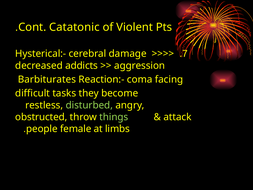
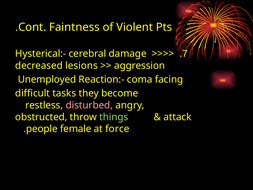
Catatonic: Catatonic -> Faintness
addicts: addicts -> lesions
Barbiturates: Barbiturates -> Unemployed
disturbed colour: light green -> pink
limbs: limbs -> force
